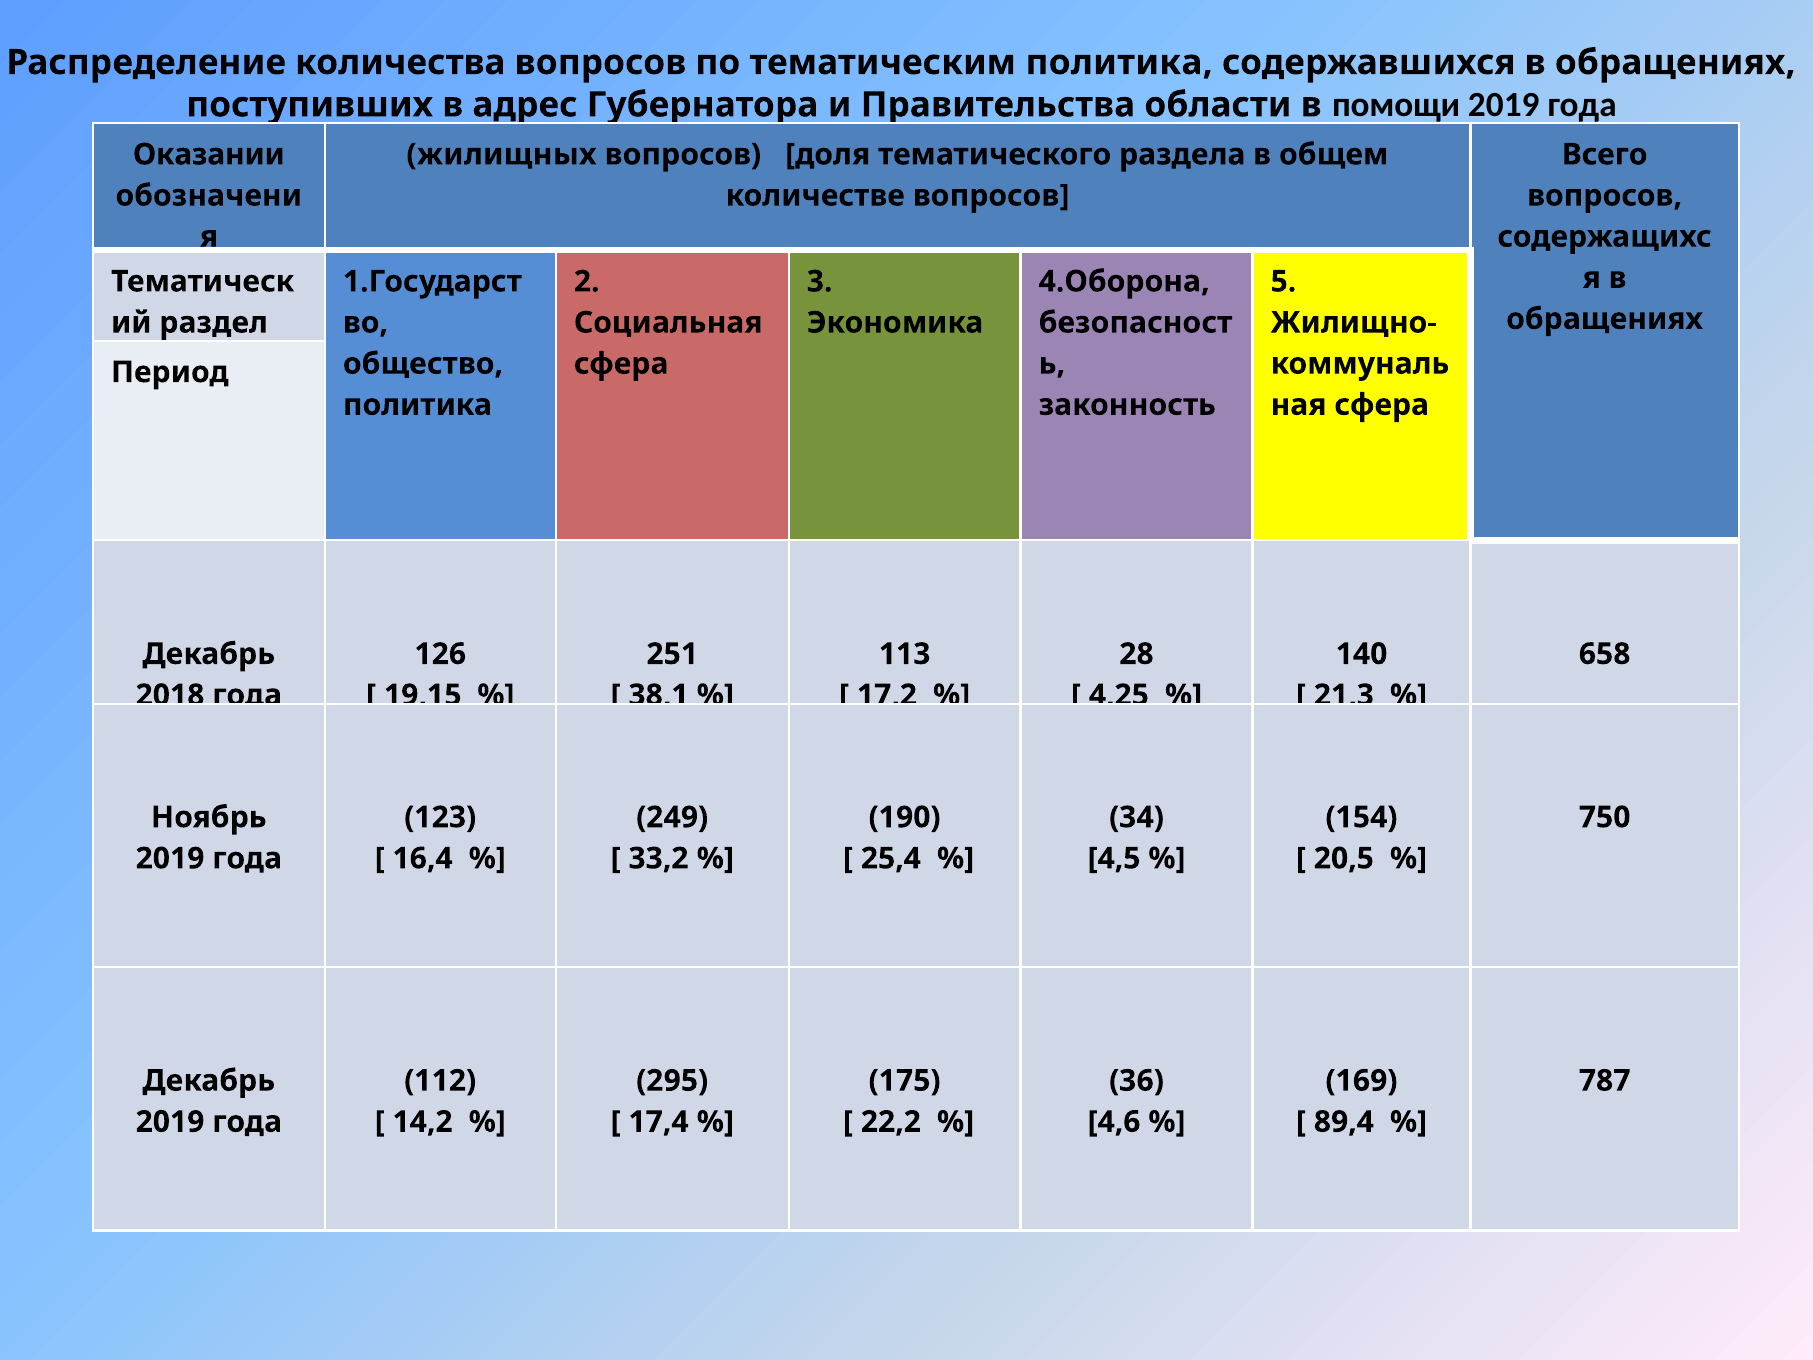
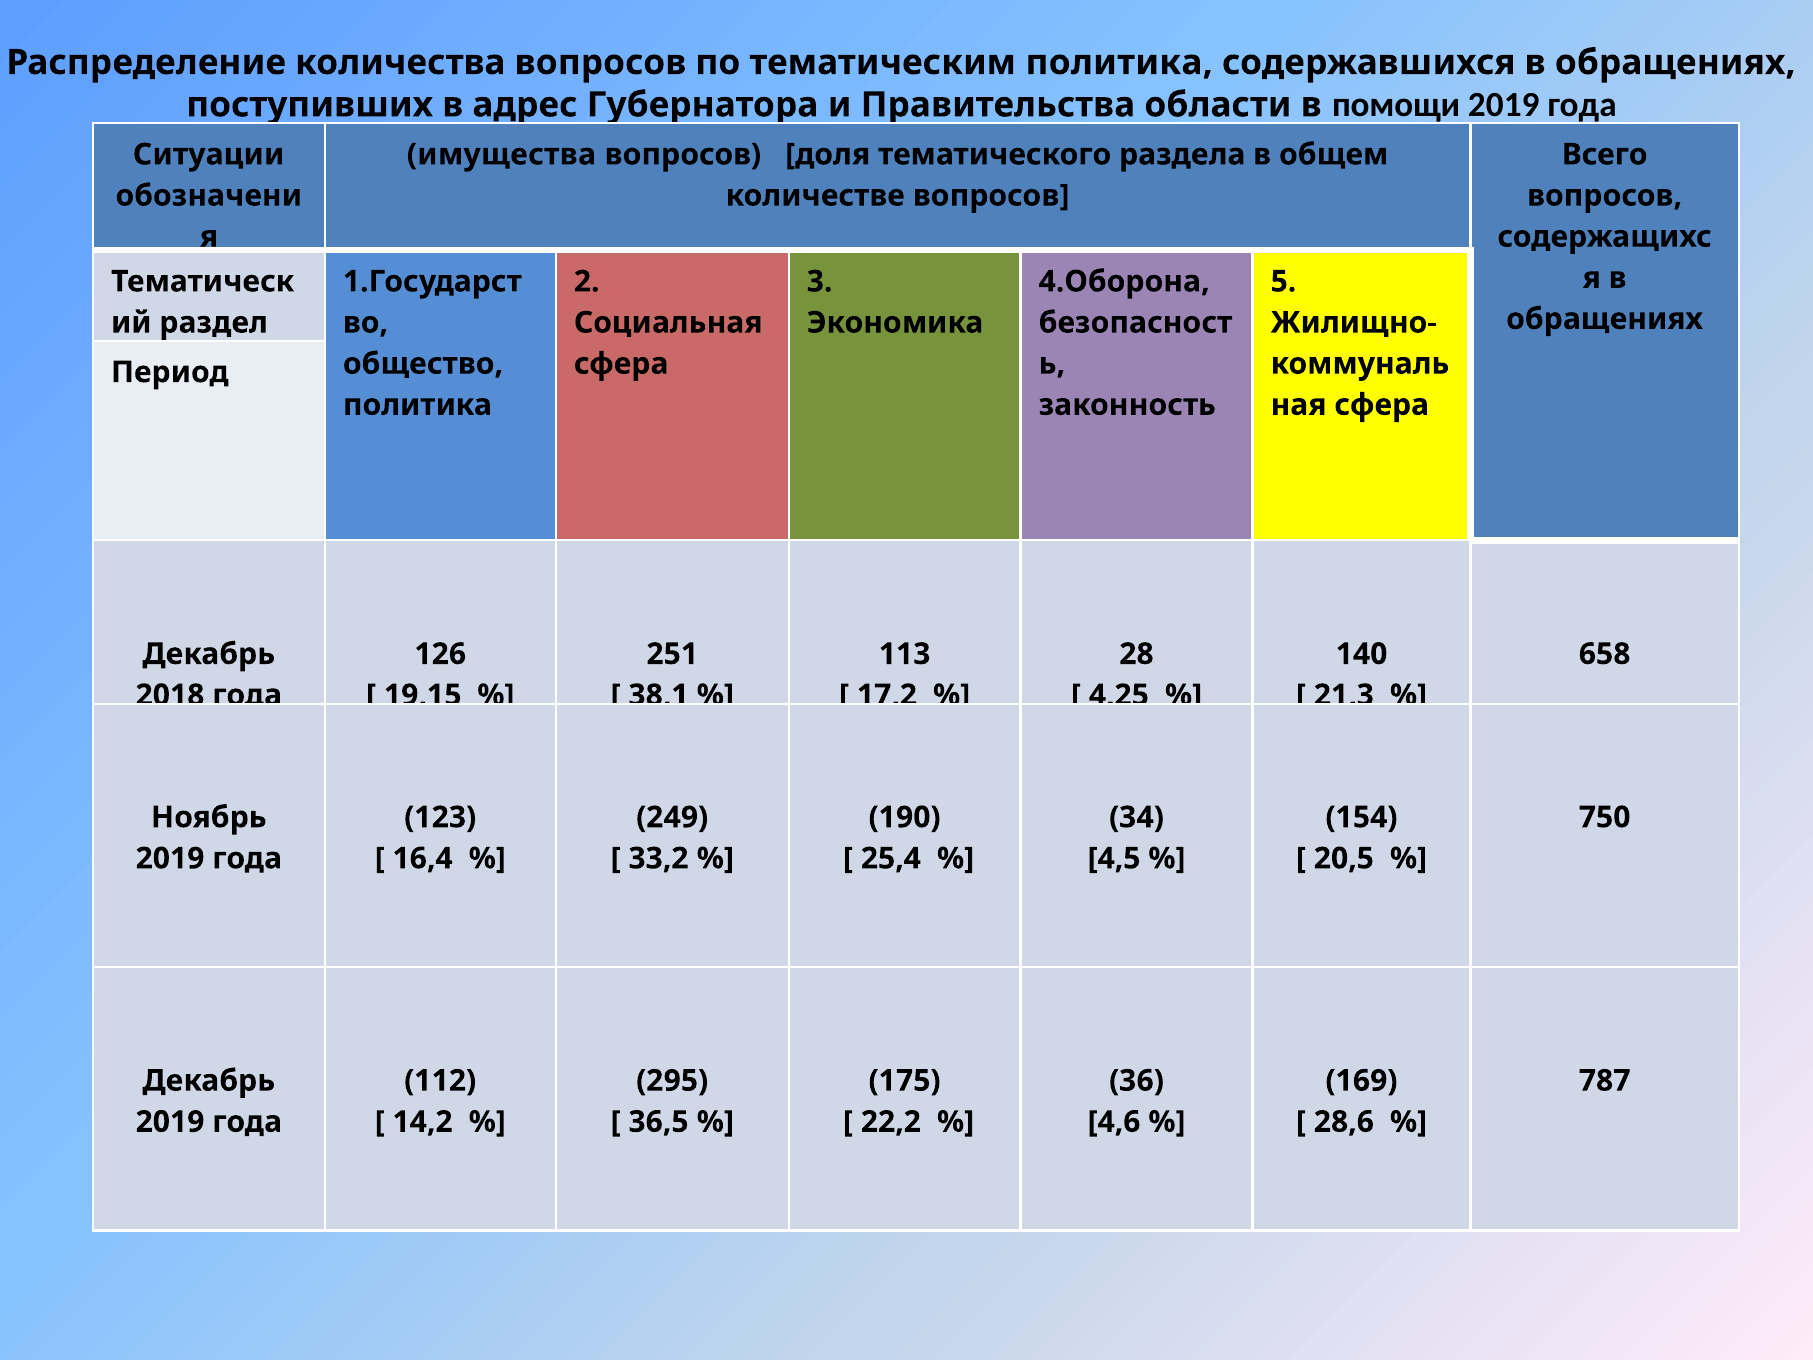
Оказании: Оказании -> Ситуации
жилищных: жилищных -> имущества
17,4: 17,4 -> 36,5
89,4: 89,4 -> 28,6
